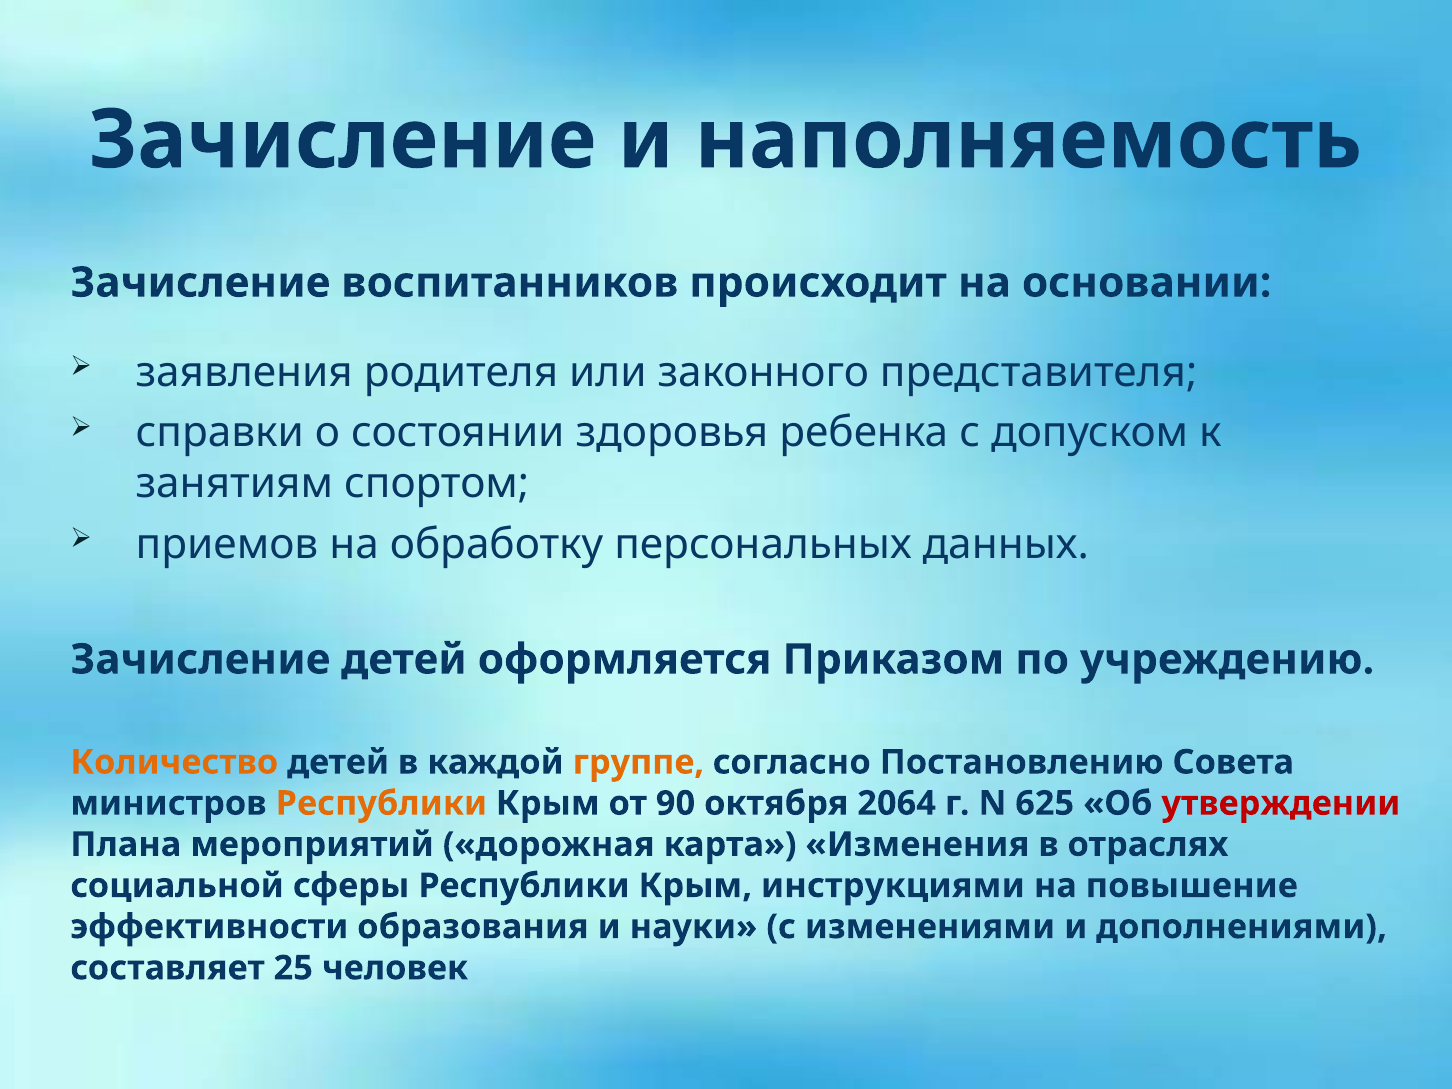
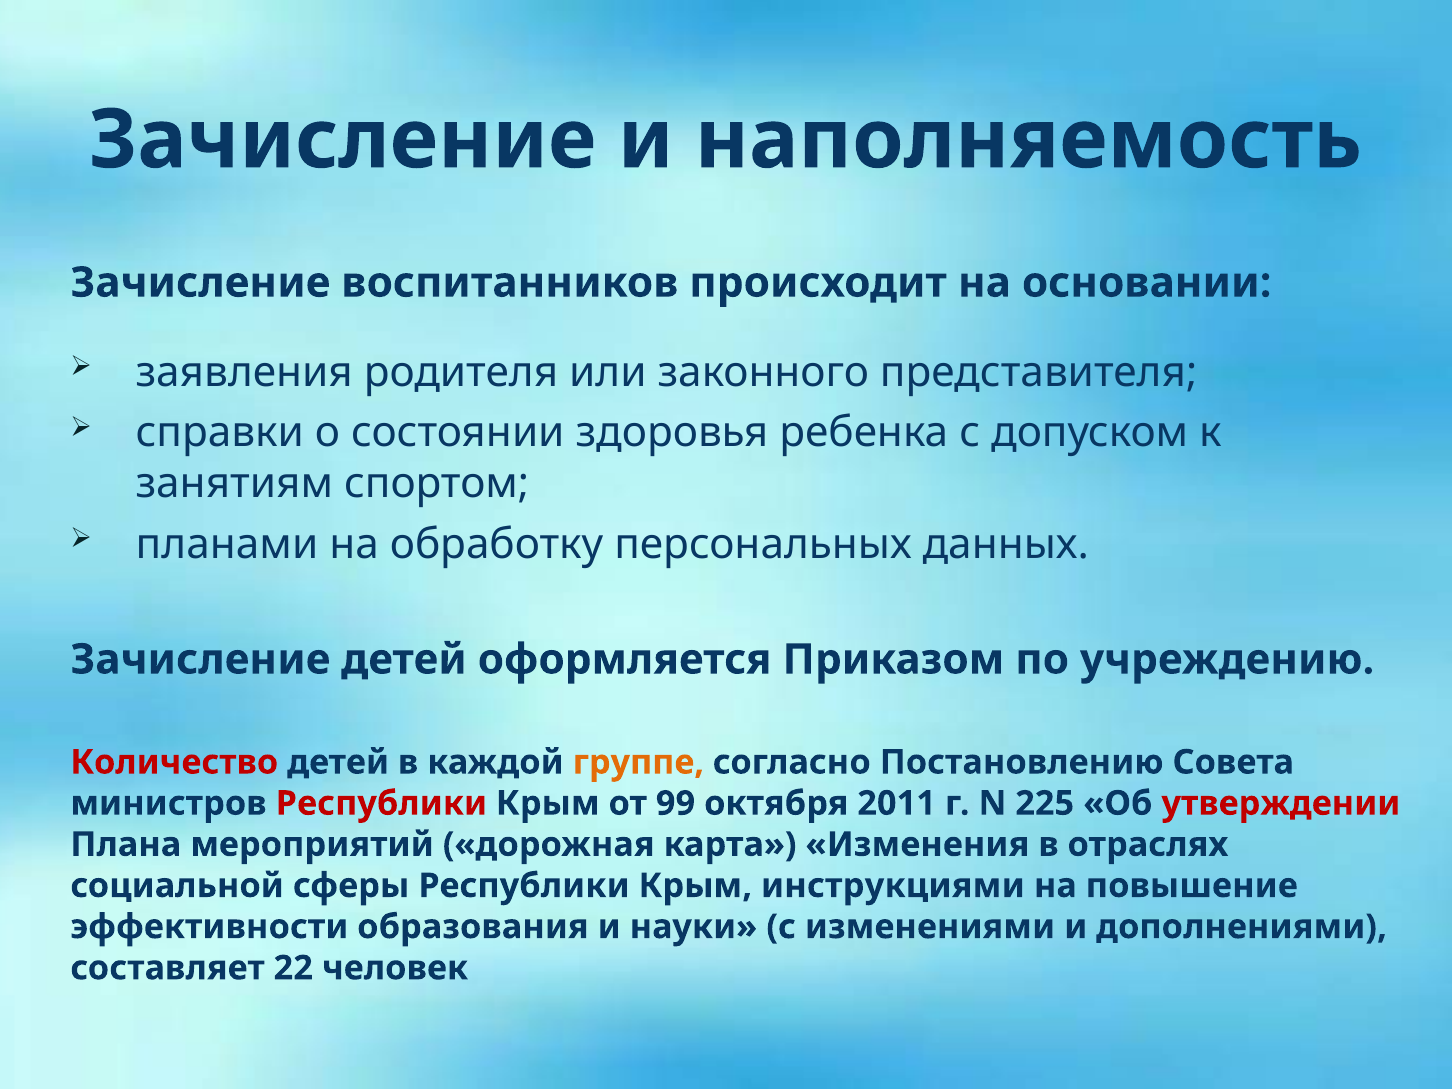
приемов: приемов -> планами
Количество colour: orange -> red
Республики at (381, 803) colour: orange -> red
90: 90 -> 99
2064: 2064 -> 2011
625: 625 -> 225
25: 25 -> 22
